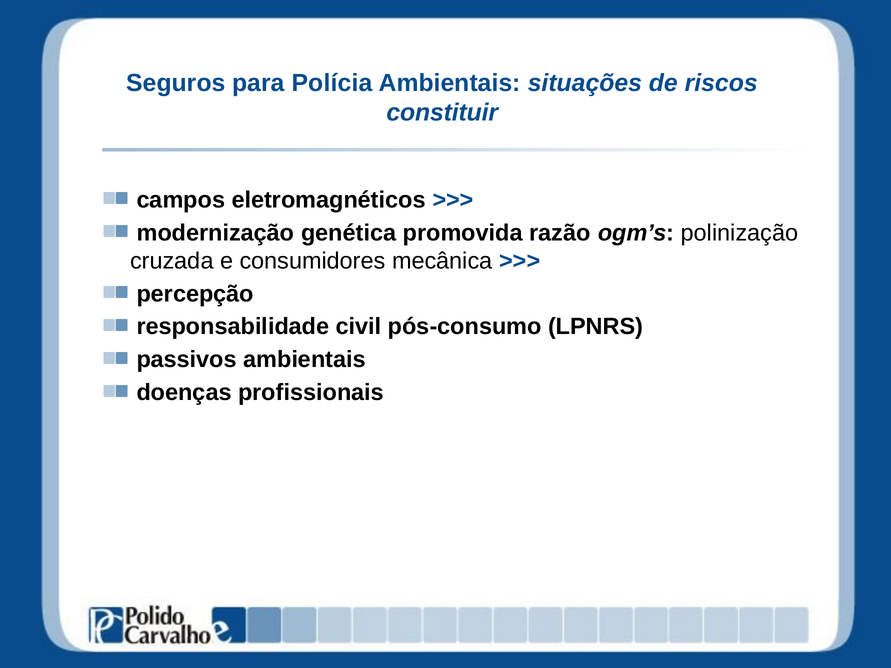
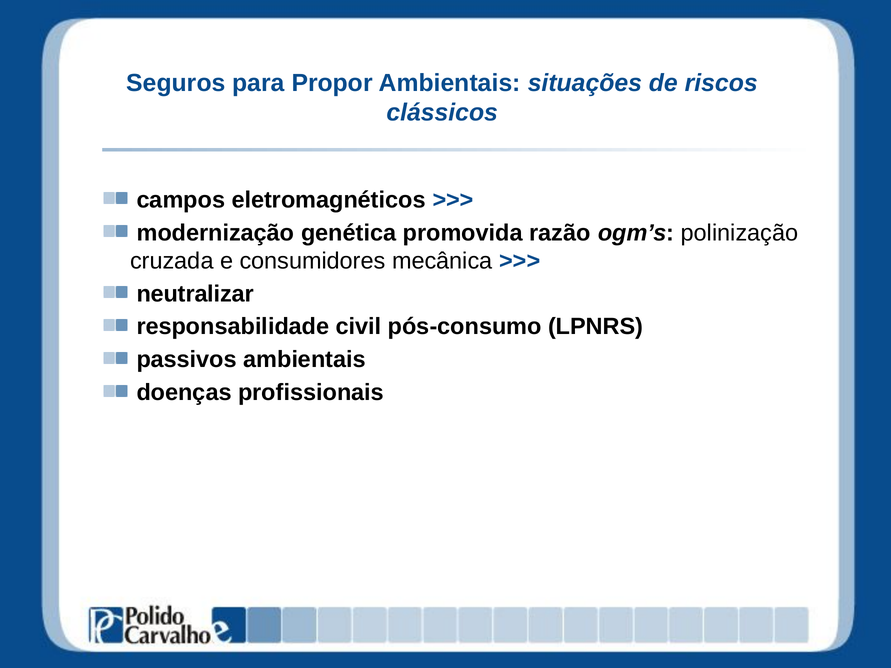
Polícia: Polícia -> Propor
constituir: constituir -> clássicos
percepção: percepção -> neutralizar
